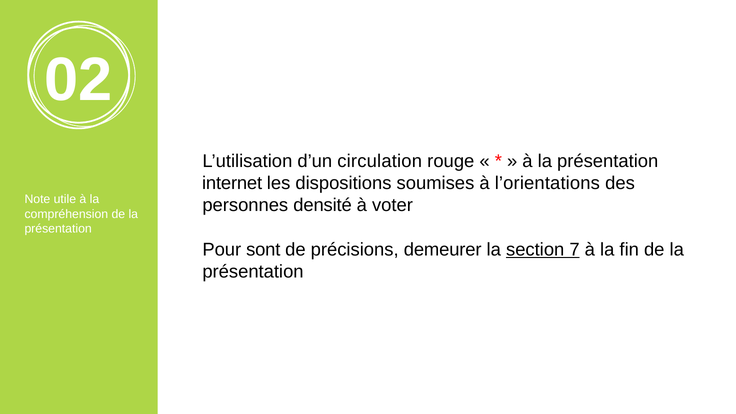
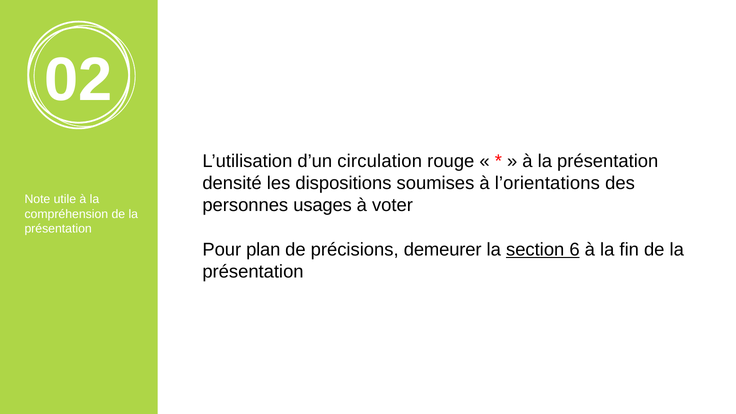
internet: internet -> densité
densité: densité -> usages
sont: sont -> plan
7: 7 -> 6
